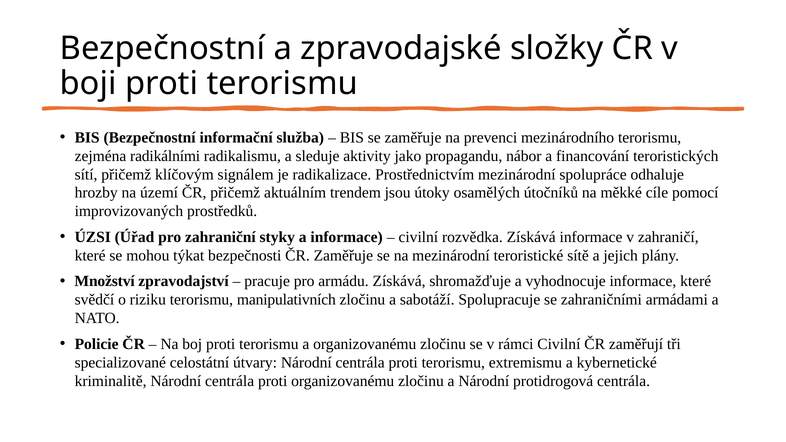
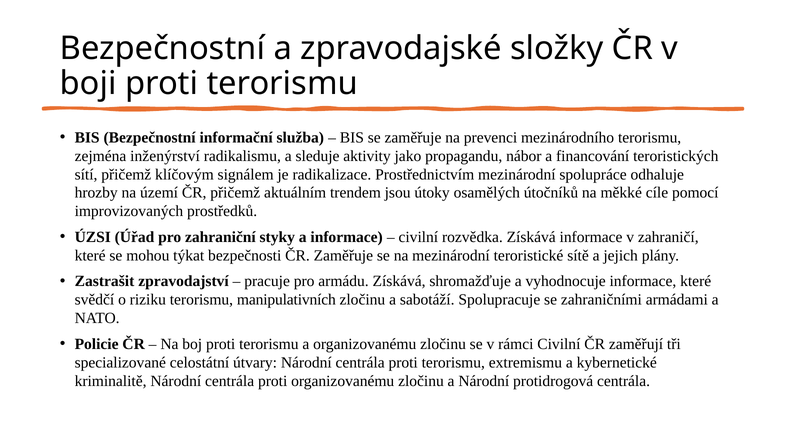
radikálními: radikálními -> inženýrství
Množství: Množství -> Zastrašit
